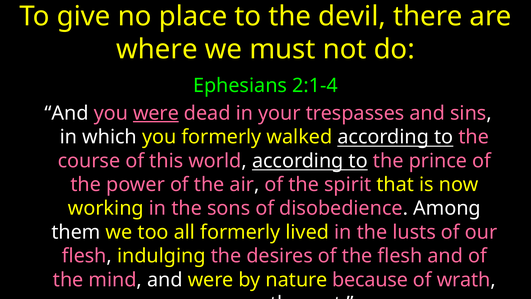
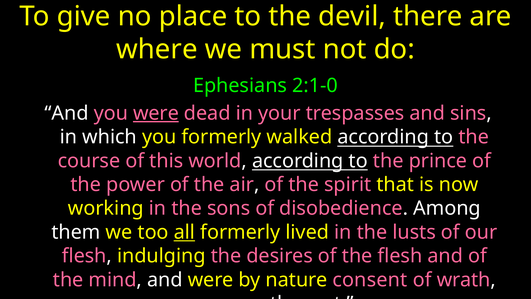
2:1-4: 2:1-4 -> 2:1-0
all underline: none -> present
because: because -> consent
